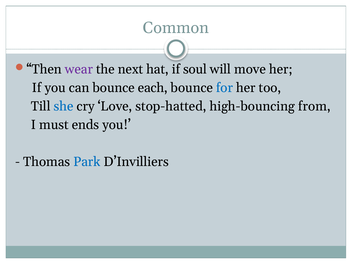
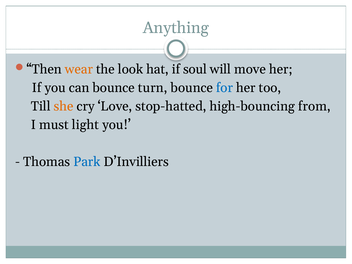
Common: Common -> Anything
wear colour: purple -> orange
next: next -> look
each: each -> turn
she colour: blue -> orange
ends: ends -> light
